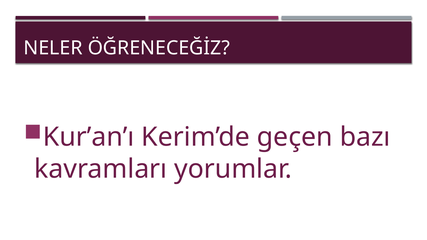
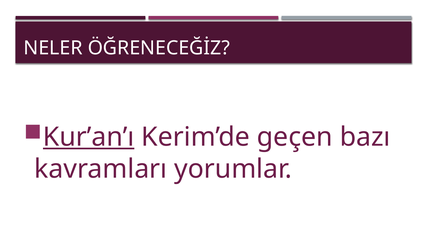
Kur’an’ı underline: none -> present
